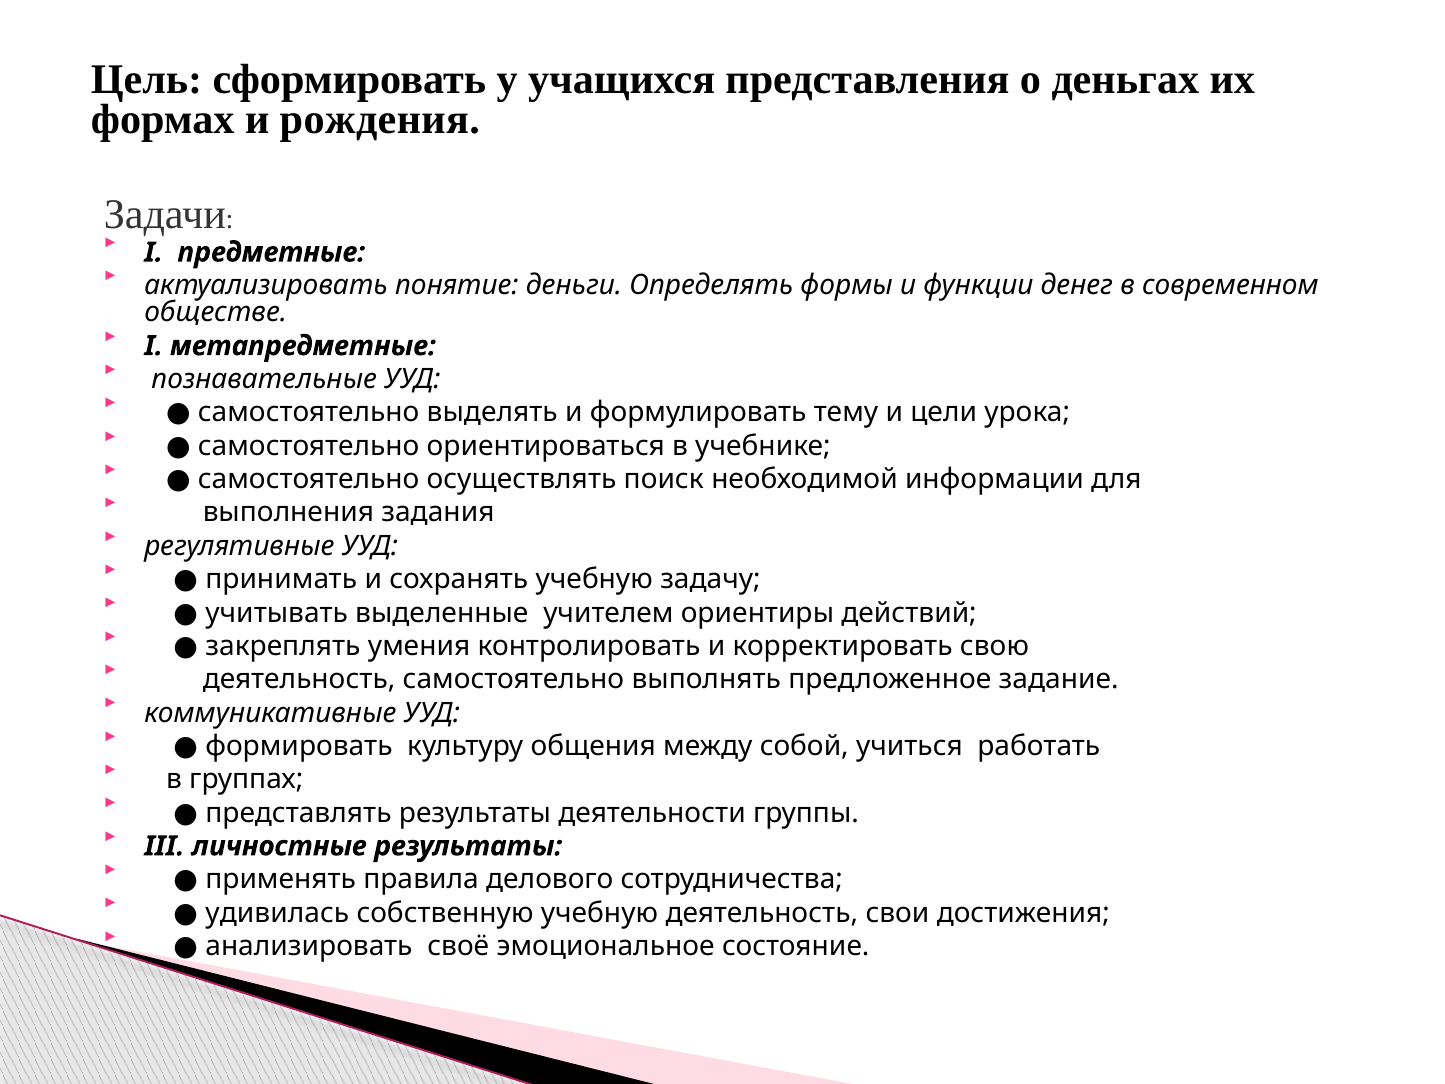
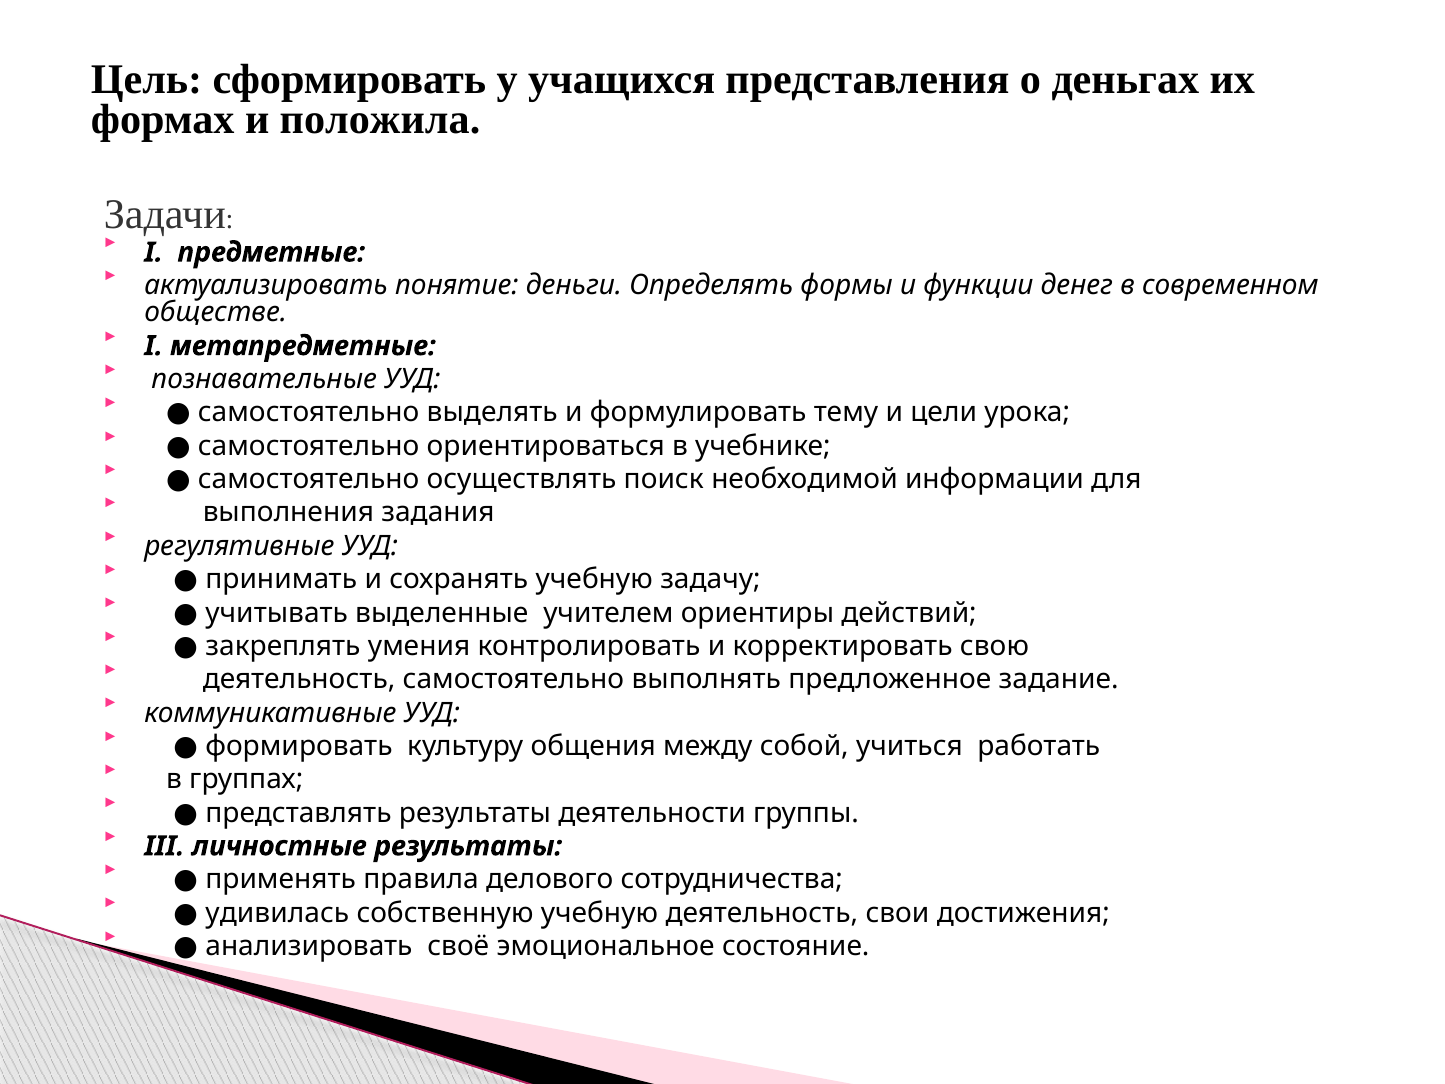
рождения: рождения -> положила
